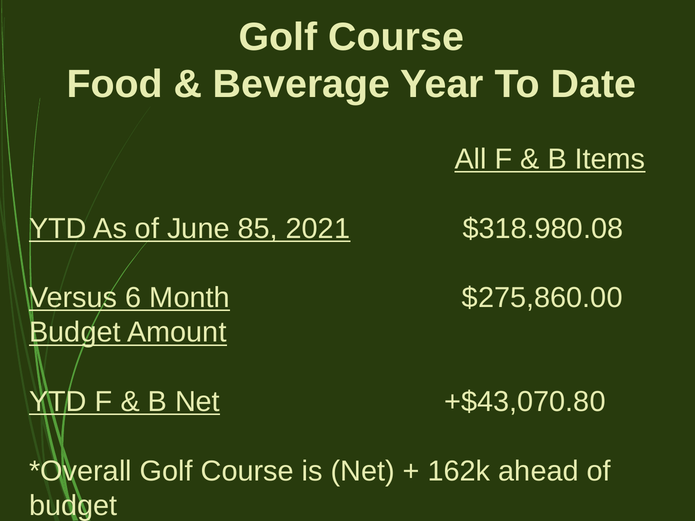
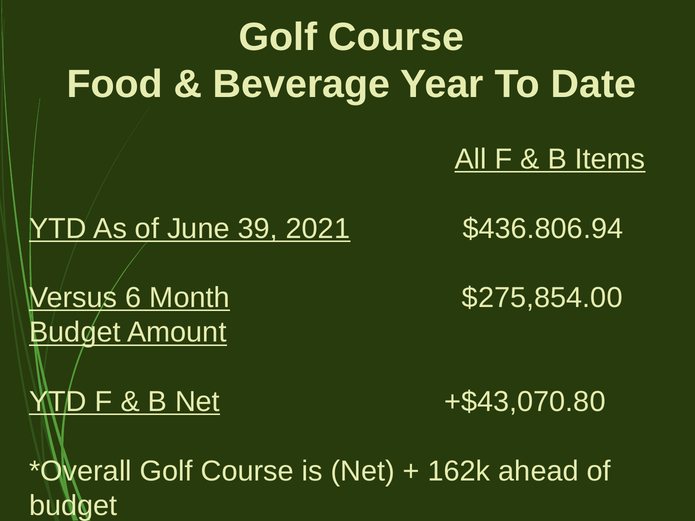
85: 85 -> 39
$318.980.08: $318.980.08 -> $436.806.94
$275,860.00: $275,860.00 -> $275,854.00
